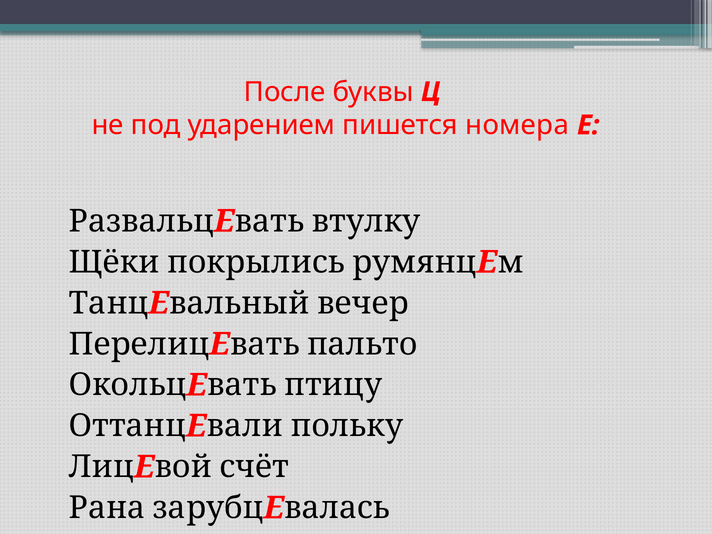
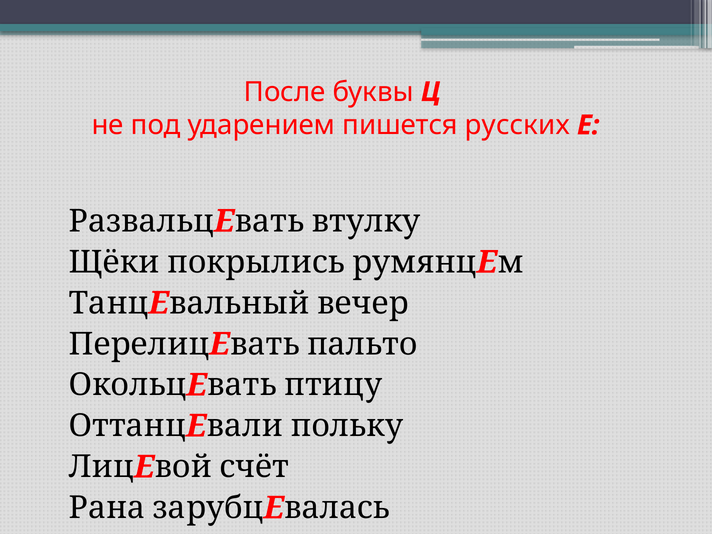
номера: номера -> русских
